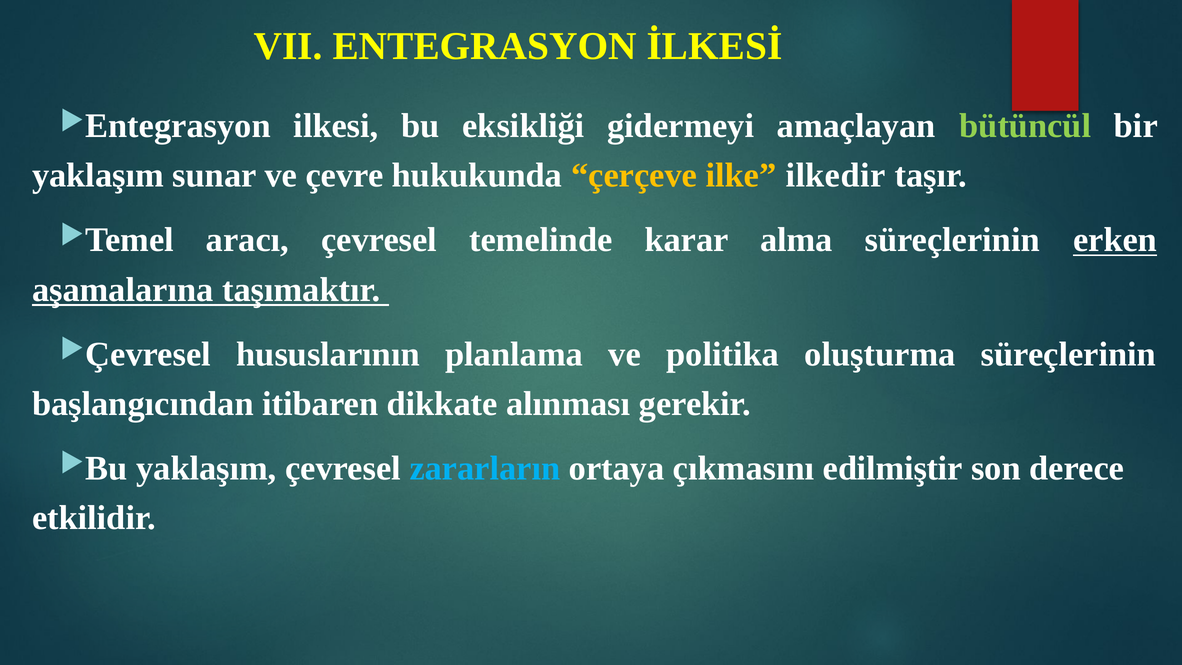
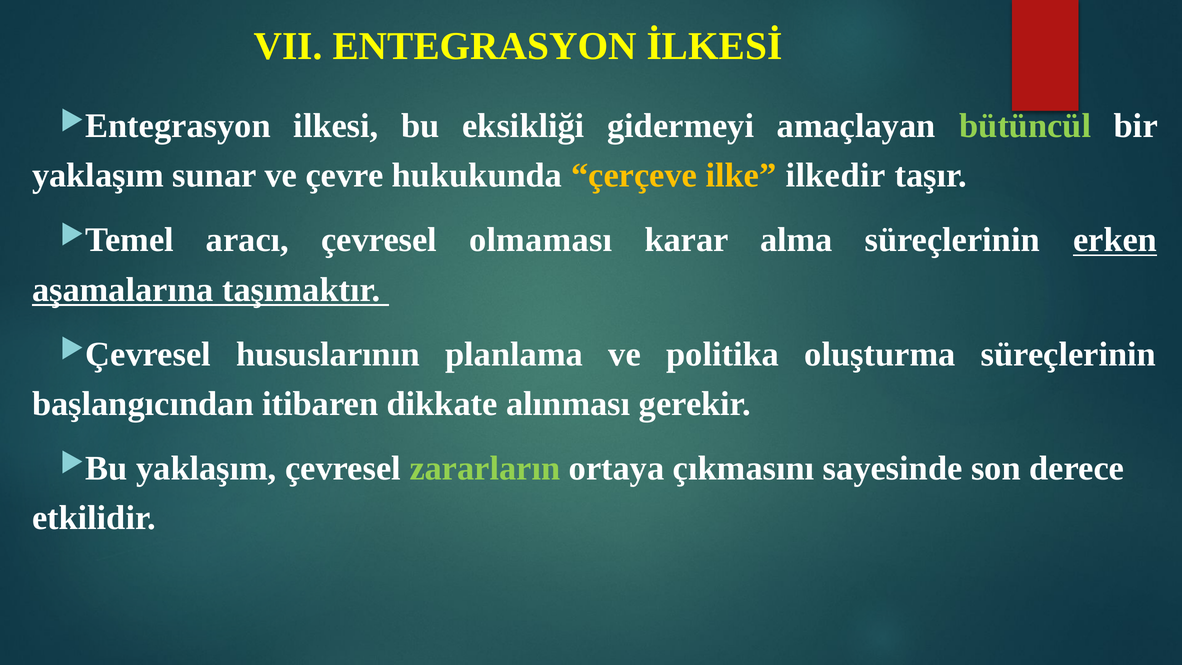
temelinde: temelinde -> olmaması
zararların colour: light blue -> light green
edilmiştir: edilmiştir -> sayesinde
